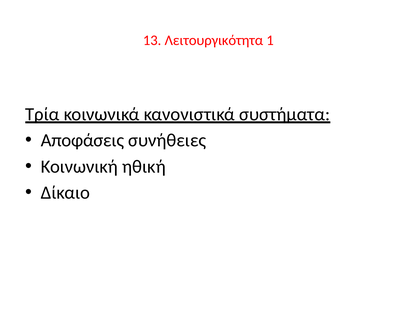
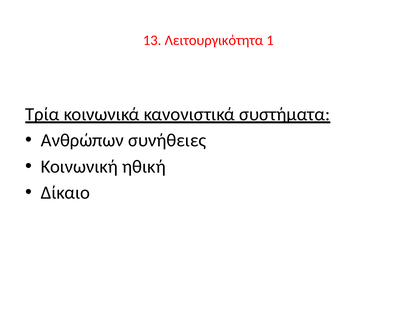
Αποφάσεις: Αποφάσεις -> Ανθρώπων
